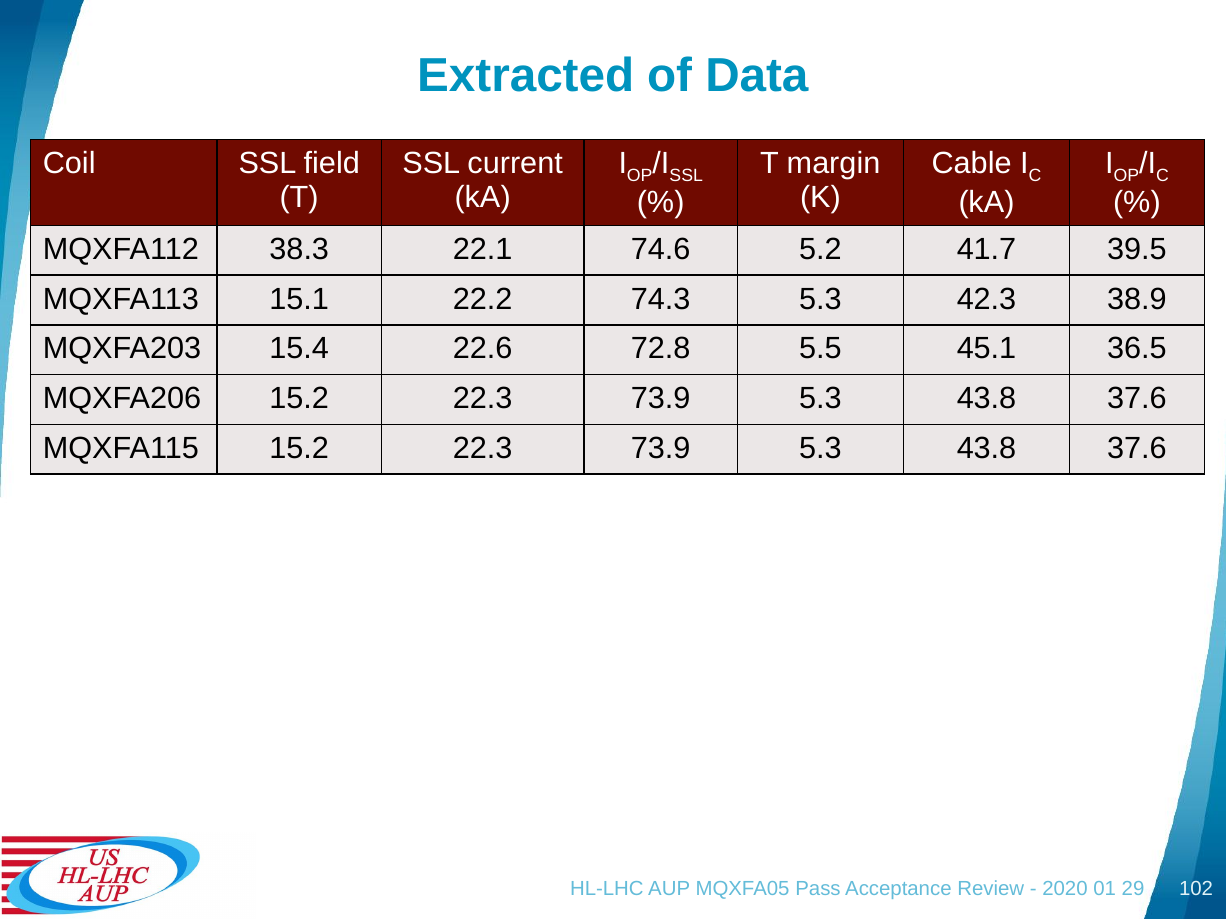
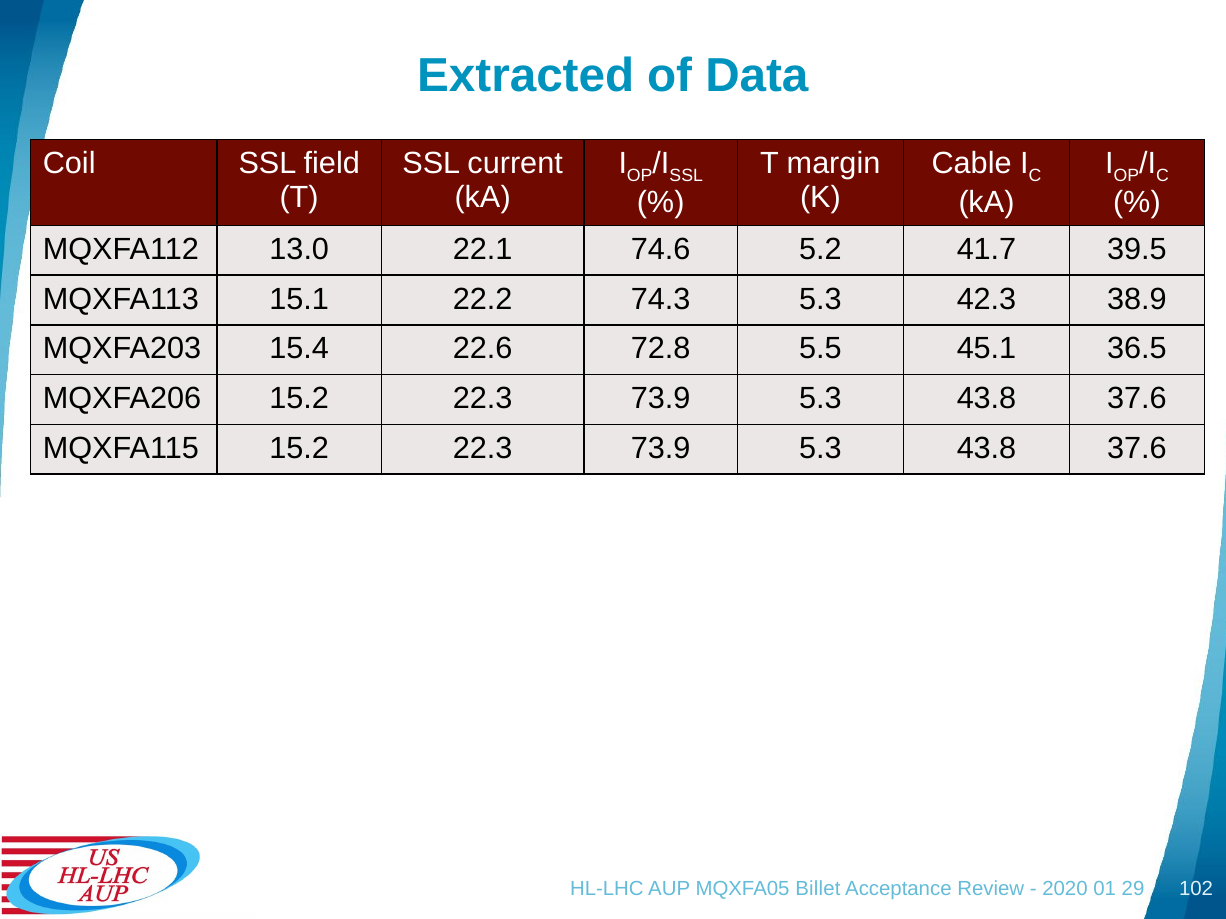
38.3: 38.3 -> 13.0
Pass: Pass -> Billet
